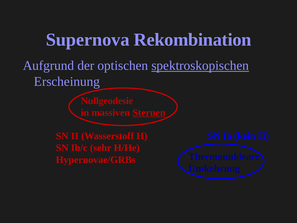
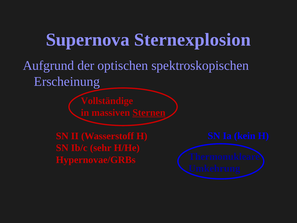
Rekombination: Rekombination -> Sternexplosion
spektroskopischen underline: present -> none
Nullgeodesie: Nullgeodesie -> Vollständige
